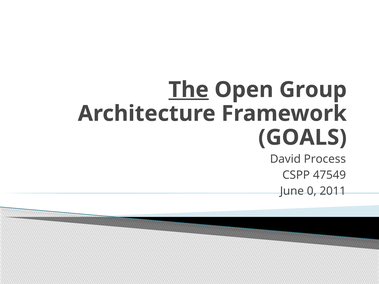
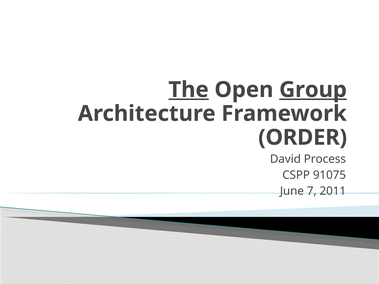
Group underline: none -> present
GOALS: GOALS -> ORDER
47549: 47549 -> 91075
0: 0 -> 7
